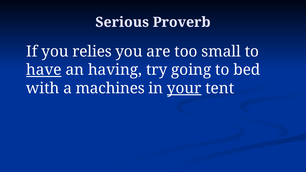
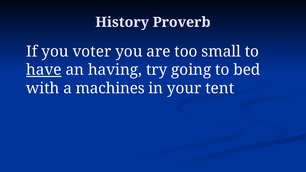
Serious: Serious -> History
relies: relies -> voter
your underline: present -> none
